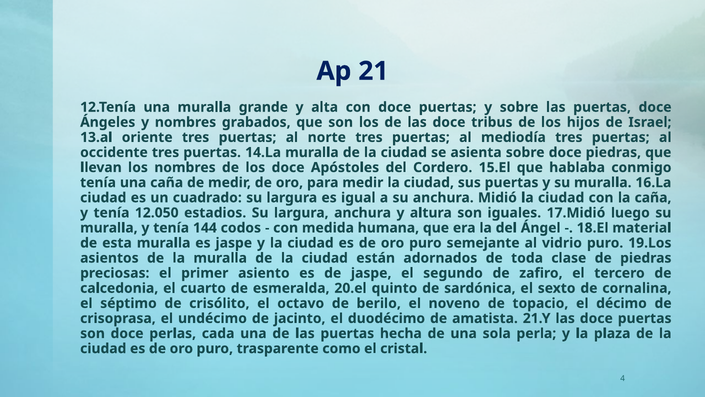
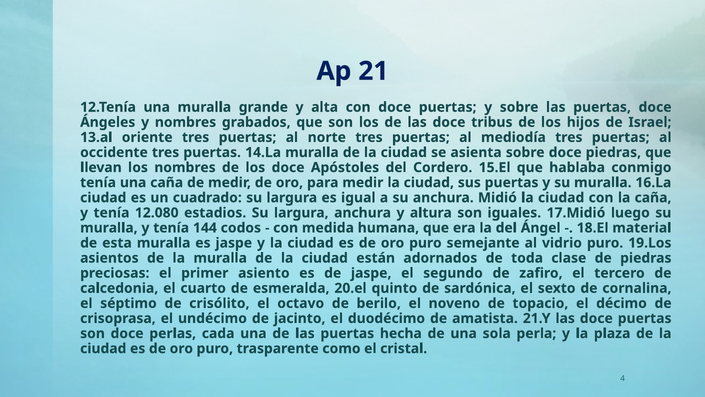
12.050: 12.050 -> 12.080
